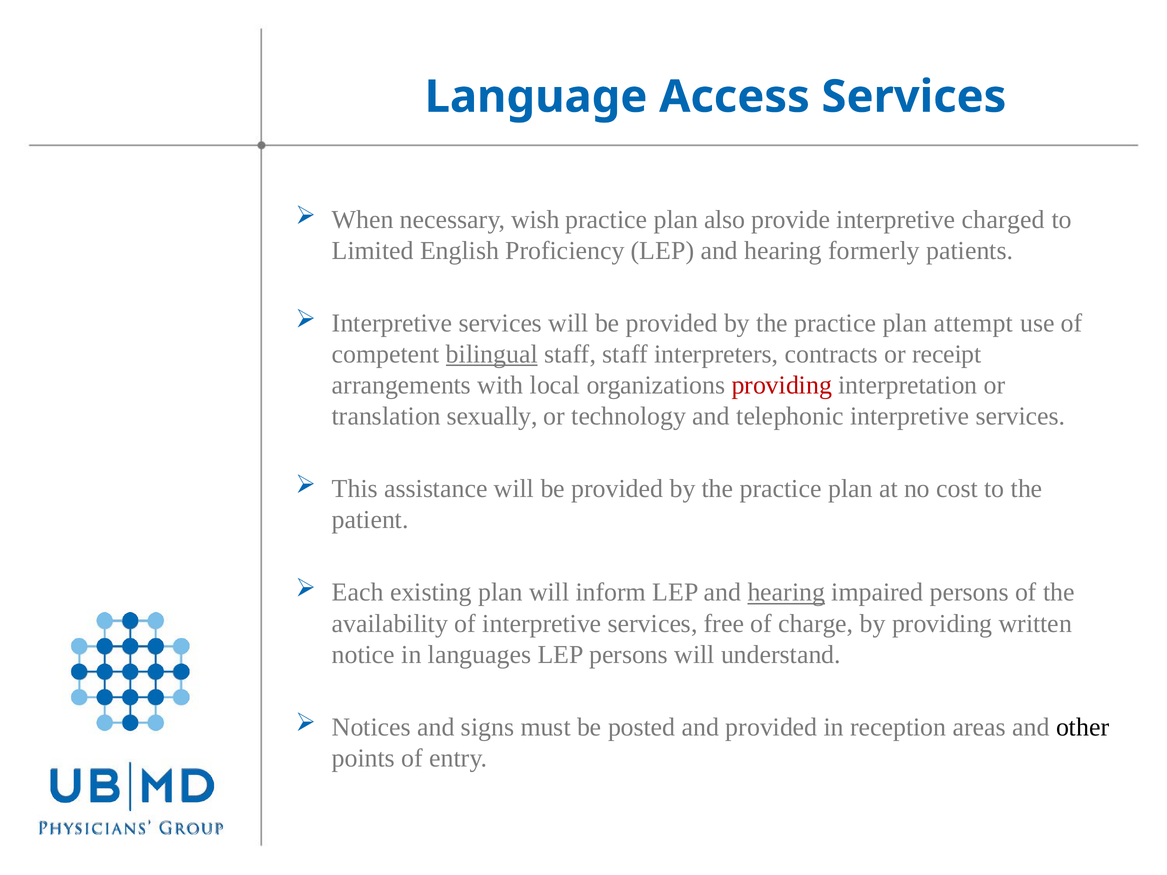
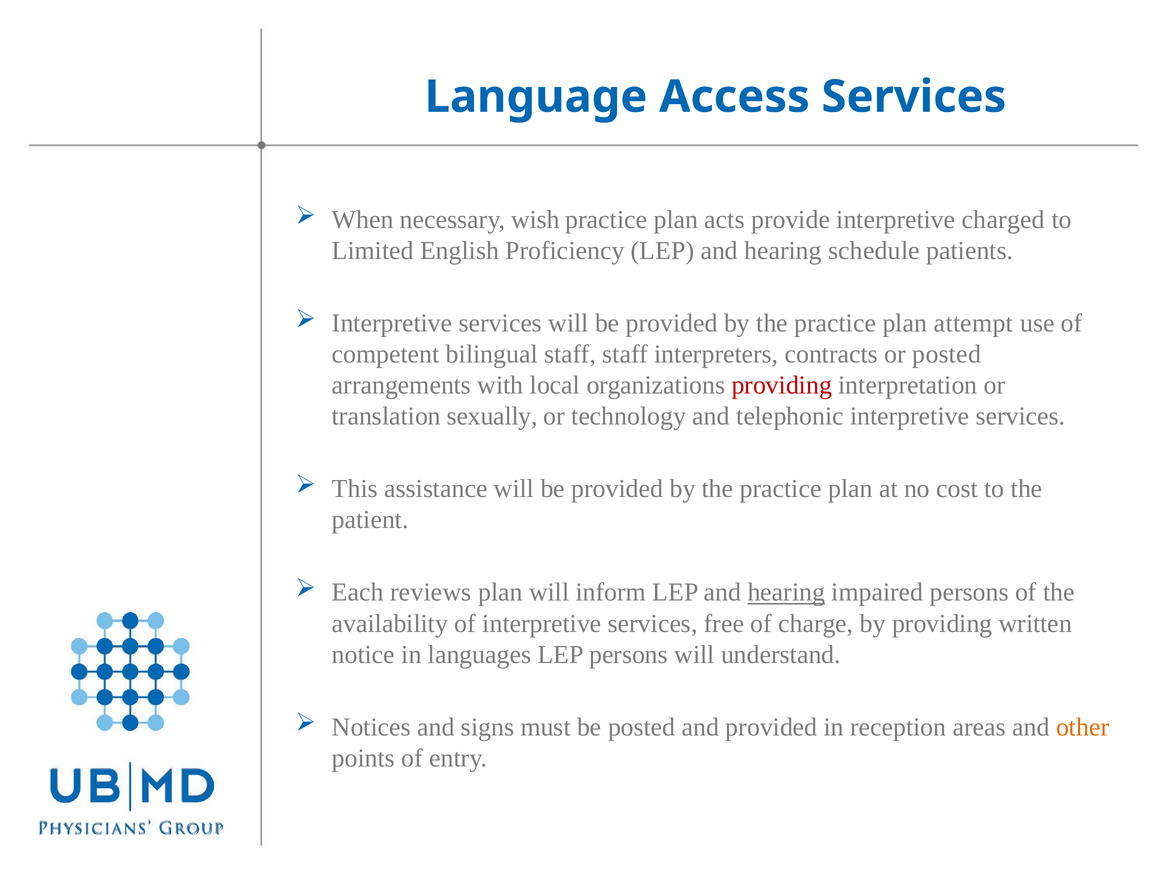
also: also -> acts
formerly: formerly -> schedule
bilingual underline: present -> none
or receipt: receipt -> posted
existing: existing -> reviews
other colour: black -> orange
